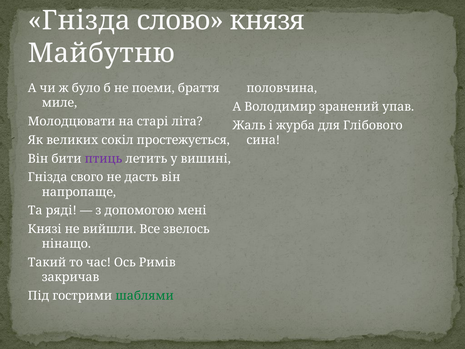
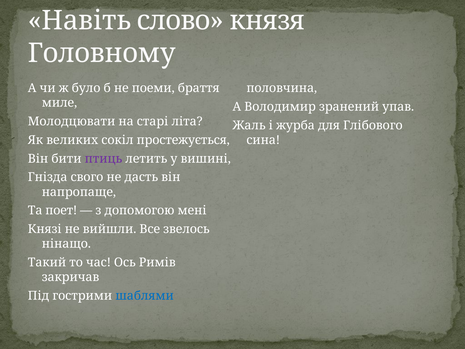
Гнізда at (79, 21): Гнізда -> Навіть
Майбутню: Майбутню -> Головному
ряді: ряді -> поет
шаблями colour: green -> blue
